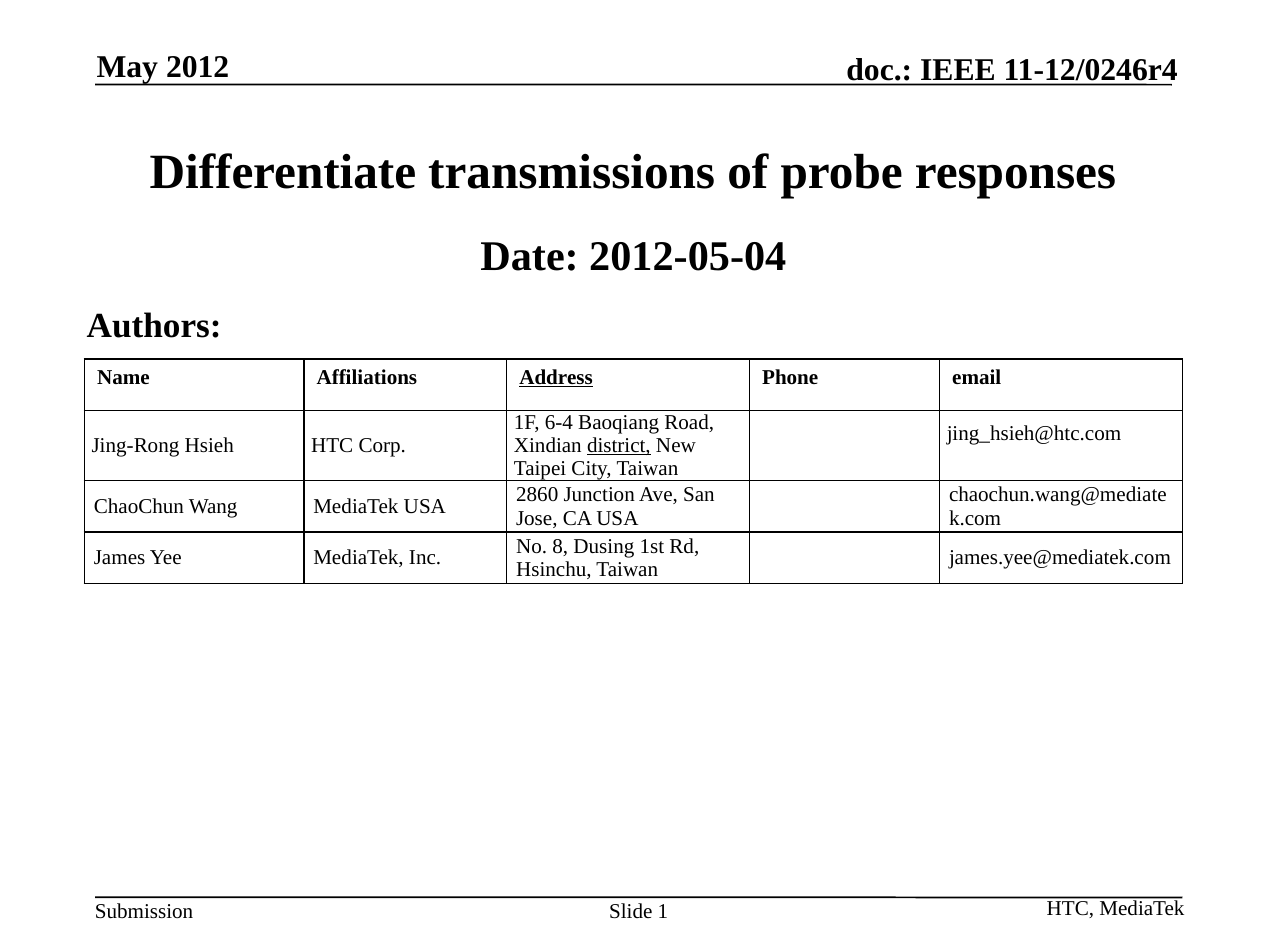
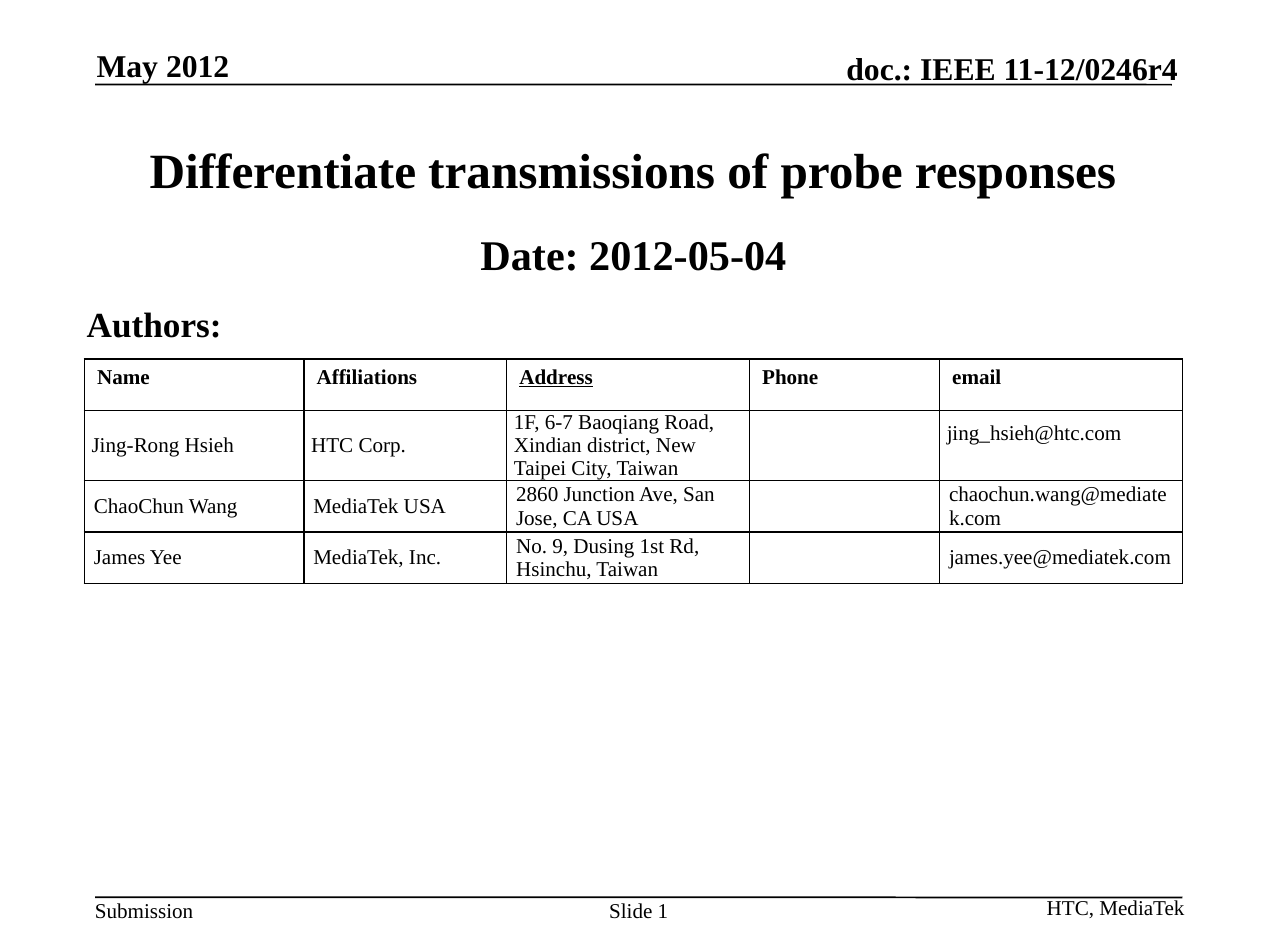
6-4: 6-4 -> 6-7
district underline: present -> none
8: 8 -> 9
